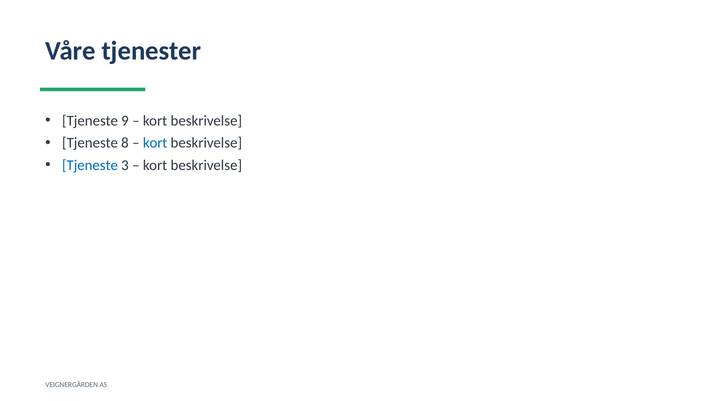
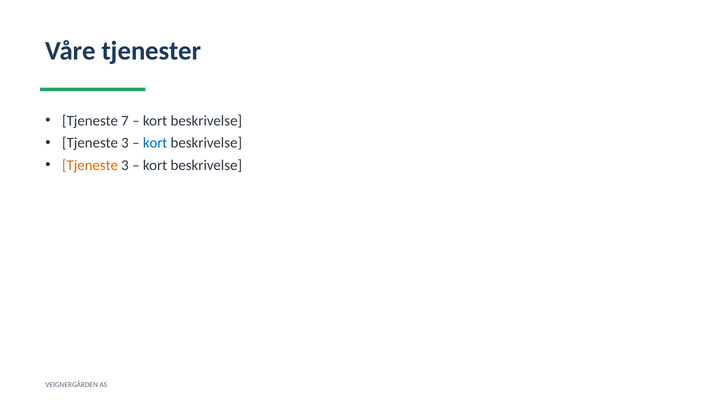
9: 9 -> 7
8 at (125, 143): 8 -> 3
Tjeneste at (90, 165) colour: blue -> orange
